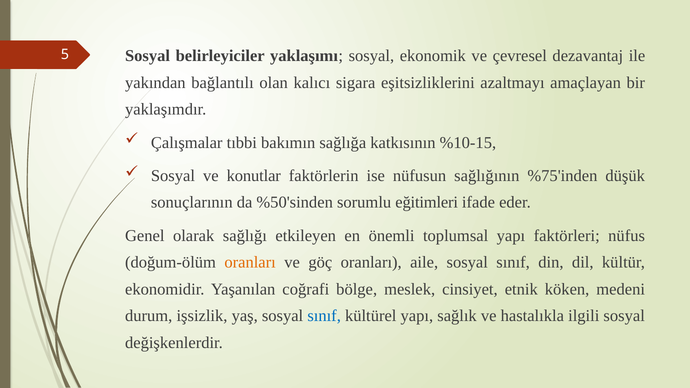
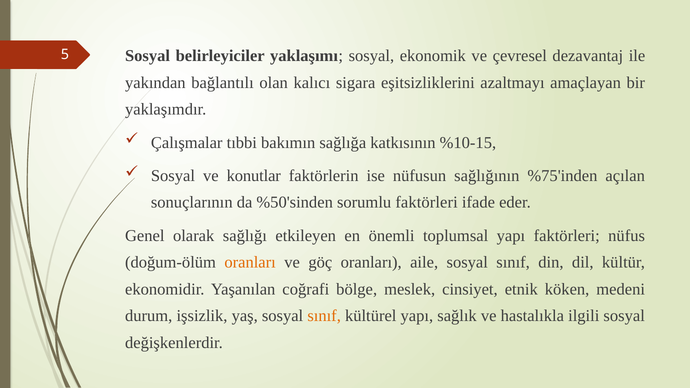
düşük: düşük -> açılan
sorumlu eğitimleri: eğitimleri -> faktörleri
sınıf at (324, 316) colour: blue -> orange
